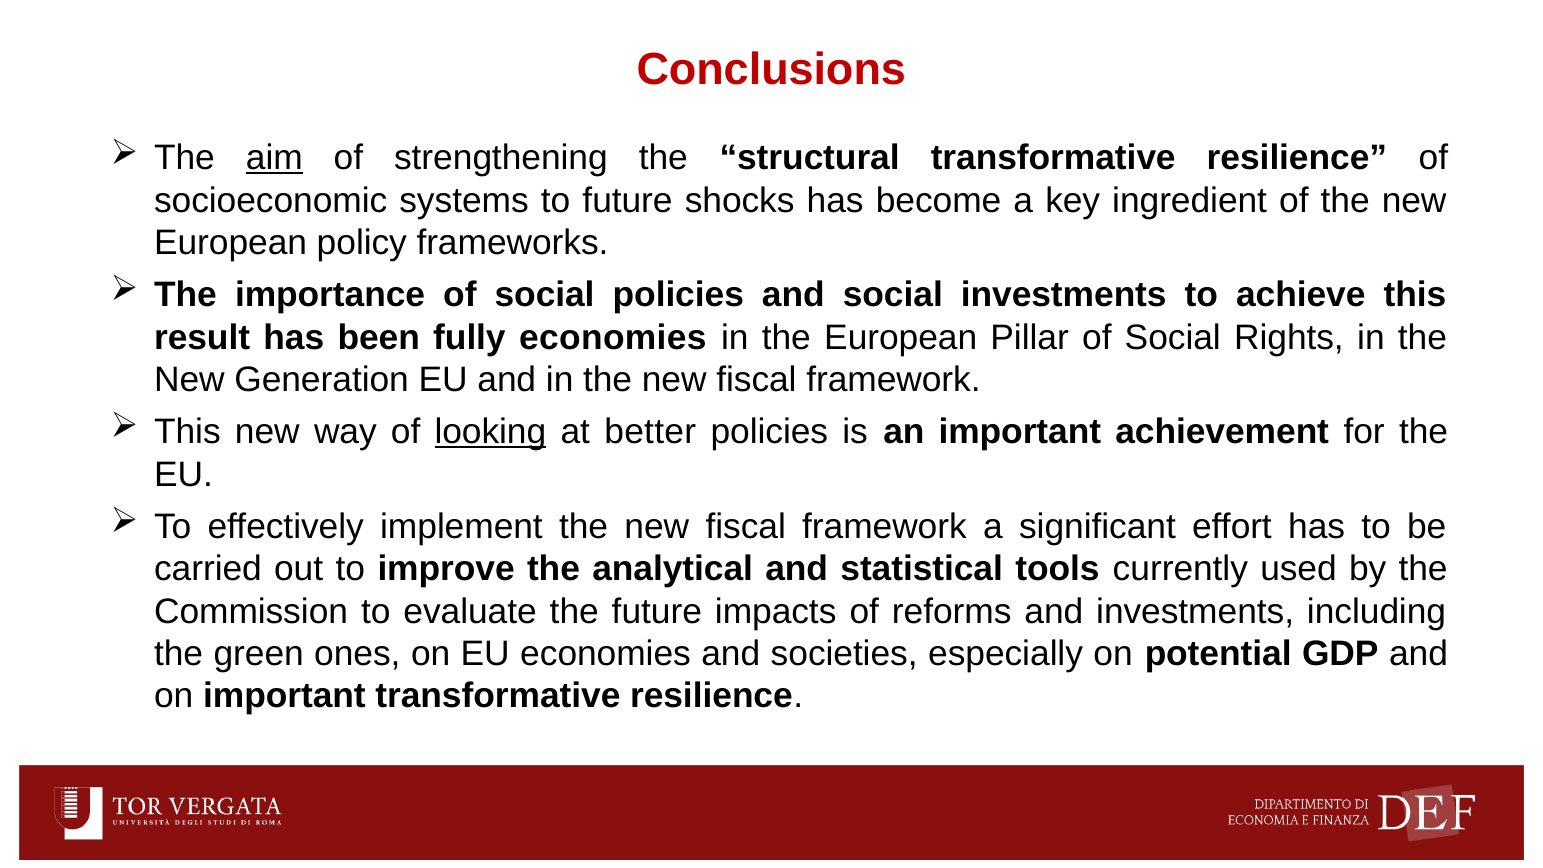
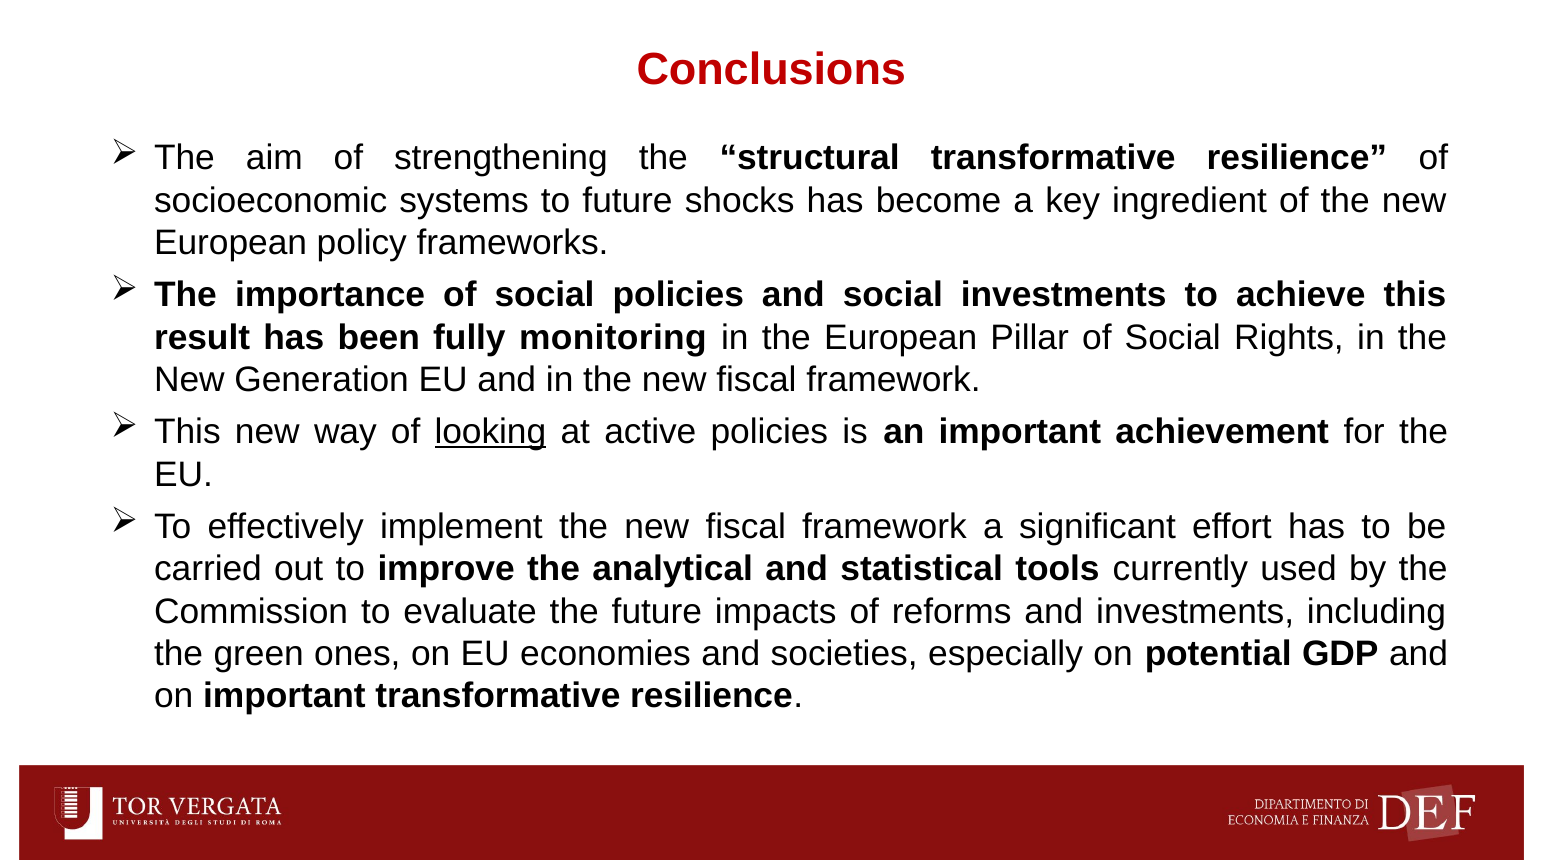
aim underline: present -> none
fully economies: economies -> monitoring
better: better -> active
